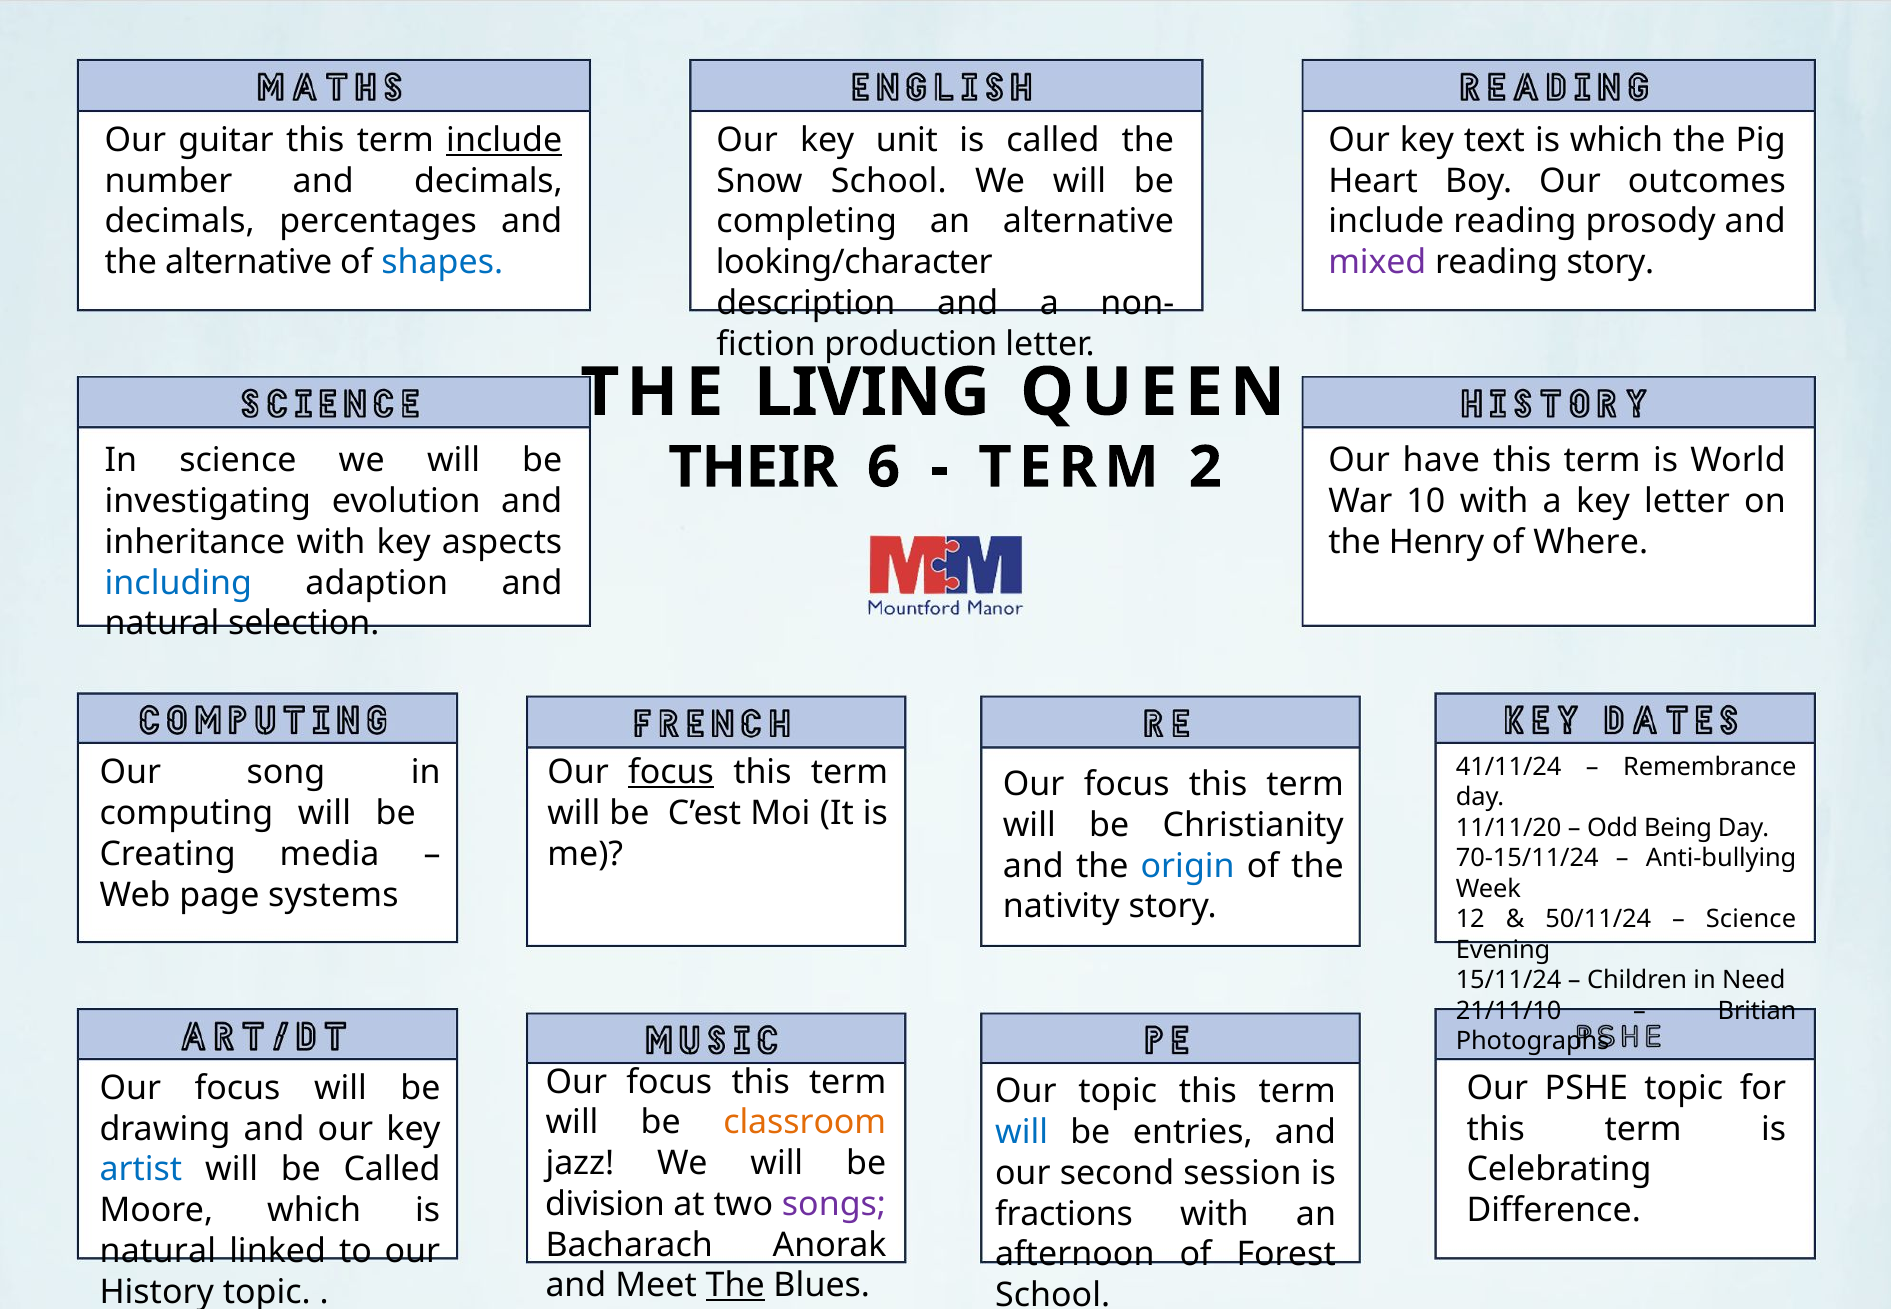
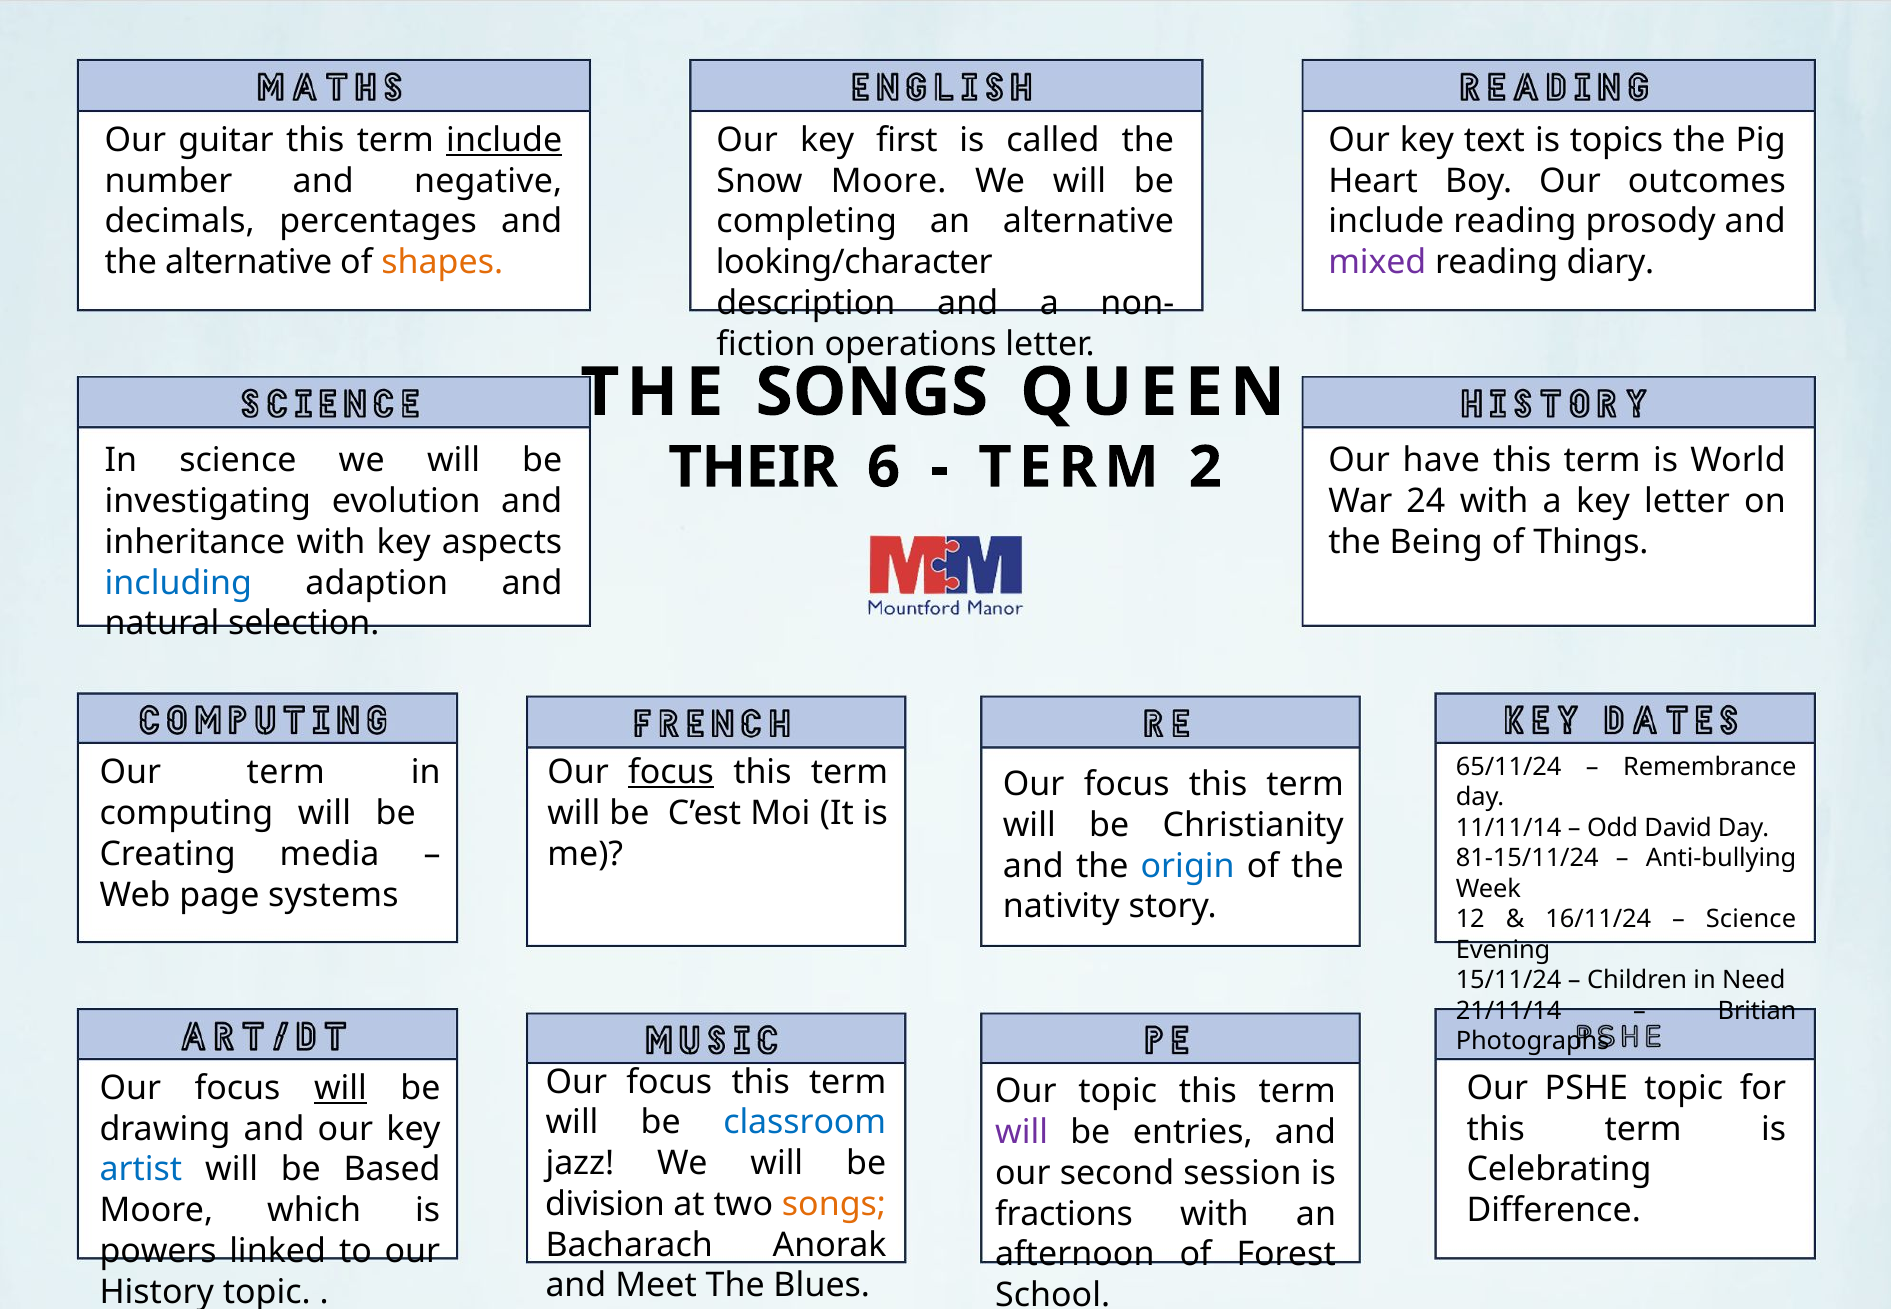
unit: unit -> first
is which: which -> topics
and decimals: decimals -> negative
Snow School: School -> Moore
shapes colour: blue -> orange
reading story: story -> diary
production: production -> operations
THE LIVING: LIVING -> SONGS
10: 10 -> 24
Henry: Henry -> Being
Where: Where -> Things
41/11/24: 41/11/24 -> 65/11/24
Our song: song -> term
11/11/20: 11/11/20 -> 11/11/14
Being: Being -> David
70-15/11/24: 70-15/11/24 -> 81-15/11/24
50/11/24: 50/11/24 -> 16/11/24
21/11/10: 21/11/10 -> 21/11/14
will at (340, 1088) underline: none -> present
classroom colour: orange -> blue
will at (1022, 1133) colour: blue -> purple
be Called: Called -> Based
songs at (834, 1204) colour: purple -> orange
natural at (158, 1251): natural -> powers
The at (735, 1286) underline: present -> none
